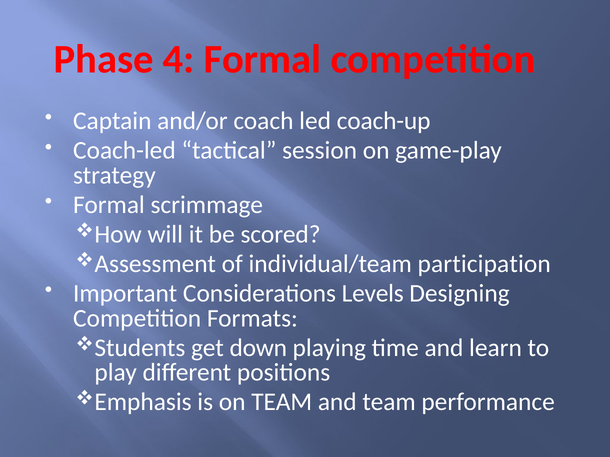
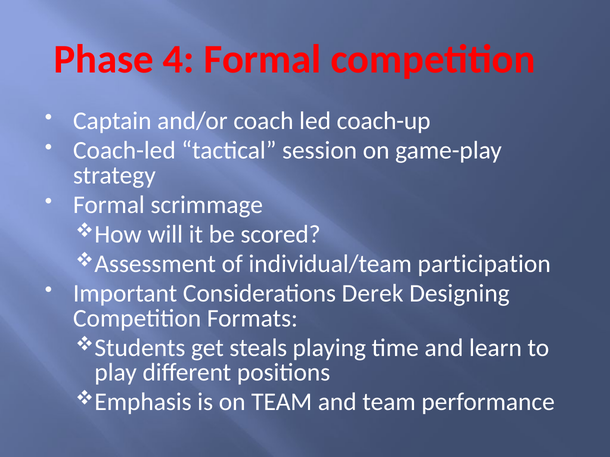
Levels: Levels -> Derek
down: down -> steals
